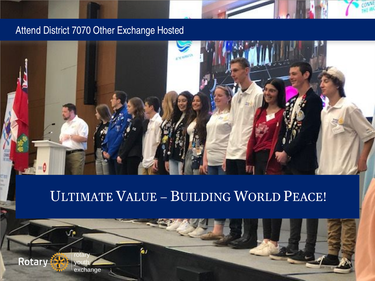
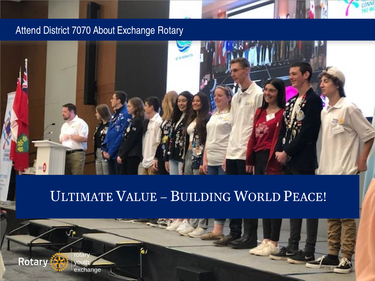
Other: Other -> About
Exchange Hosted: Hosted -> Rotary
